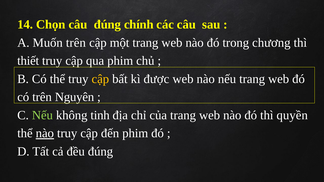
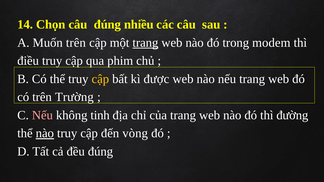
chính: chính -> nhiều
trang at (145, 43) underline: none -> present
chương: chương -> modem
thiết: thiết -> điều
Nguyên: Nguyên -> Trường
Nếu at (42, 115) colour: light green -> pink
quyền: quyền -> đường
đến phim: phim -> vòng
